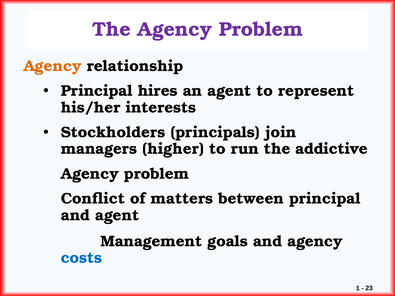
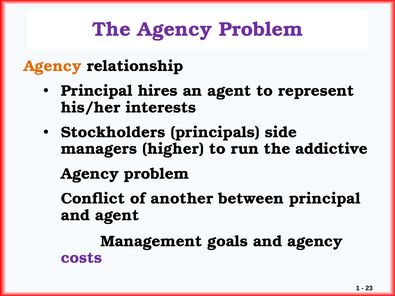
join: join -> side
matters: matters -> another
costs colour: blue -> purple
